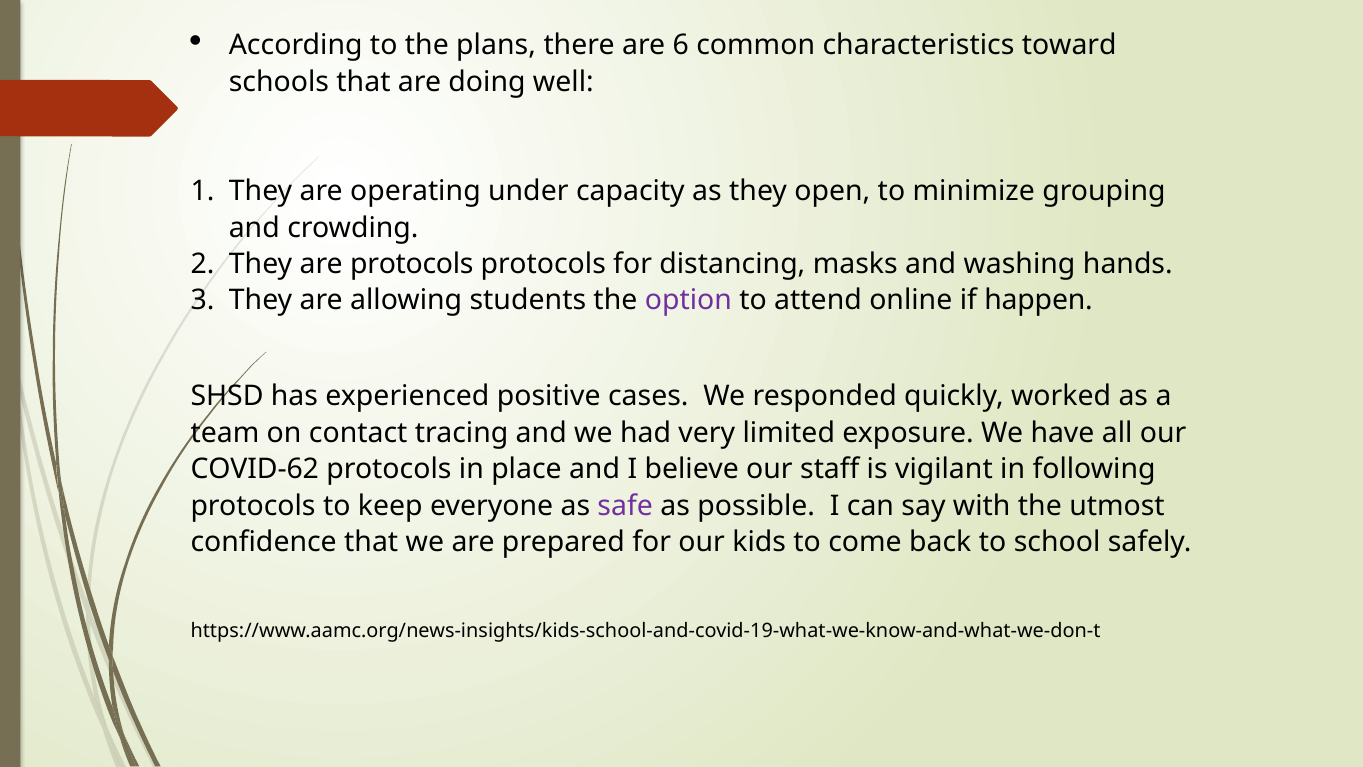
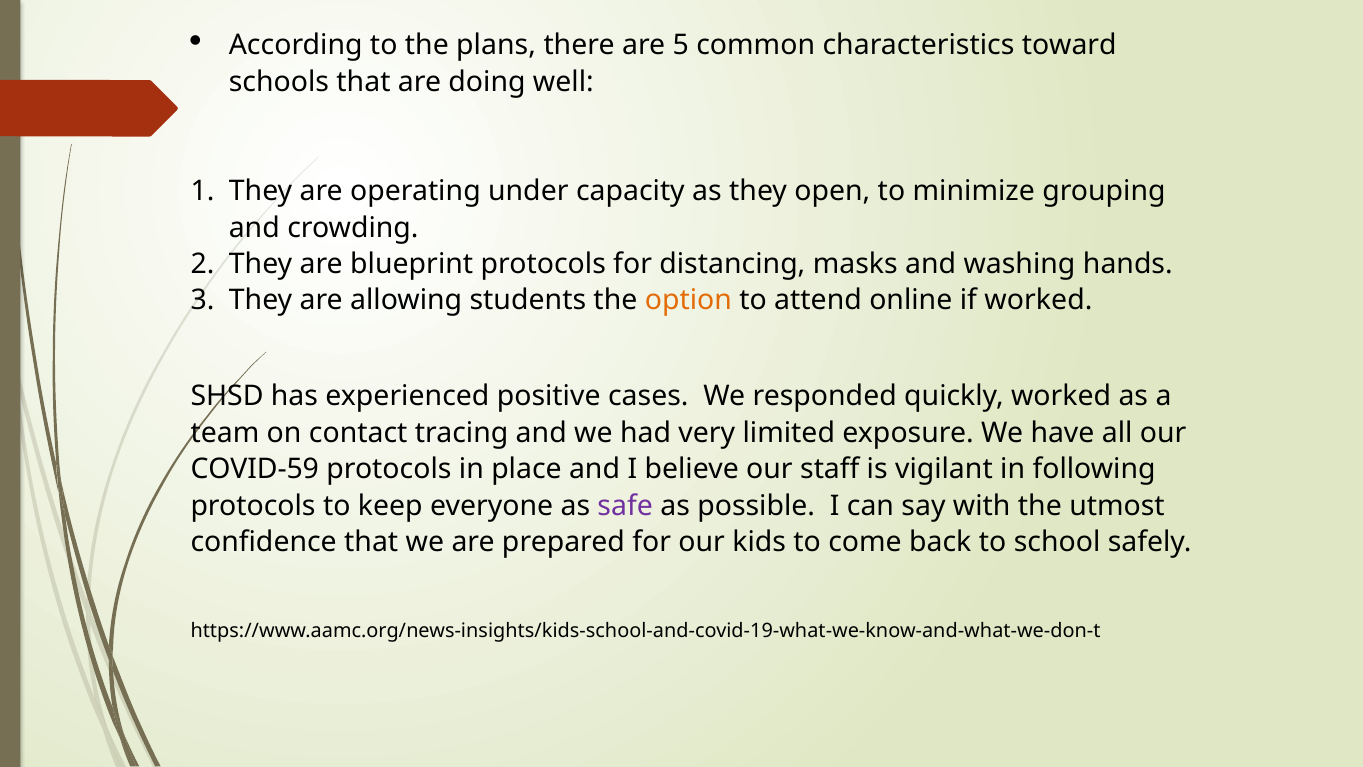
6: 6 -> 5
are protocols: protocols -> blueprint
option colour: purple -> orange
if happen: happen -> worked
COVID-62: COVID-62 -> COVID-59
